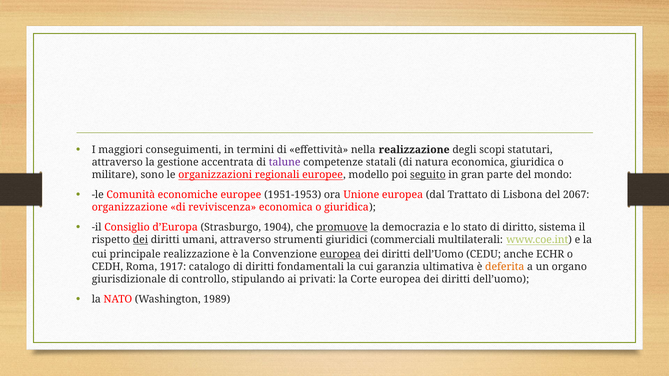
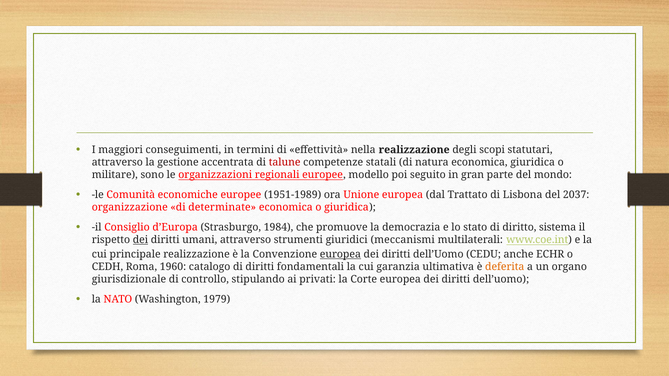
talune colour: purple -> red
seguito underline: present -> none
1951-1953: 1951-1953 -> 1951-1989
2067: 2067 -> 2037
reviviscenza: reviviscenza -> determinate
1904: 1904 -> 1984
promuove underline: present -> none
commerciali: commerciali -> meccanismi
1917: 1917 -> 1960
1989: 1989 -> 1979
